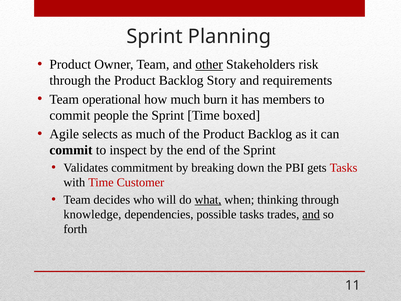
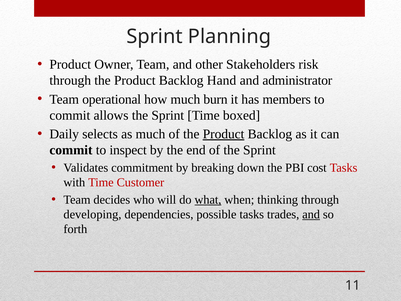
other underline: present -> none
Story: Story -> Hand
requirements: requirements -> administrator
people: people -> allows
Agile: Agile -> Daily
Product at (224, 134) underline: none -> present
gets: gets -> cost
knowledge: knowledge -> developing
